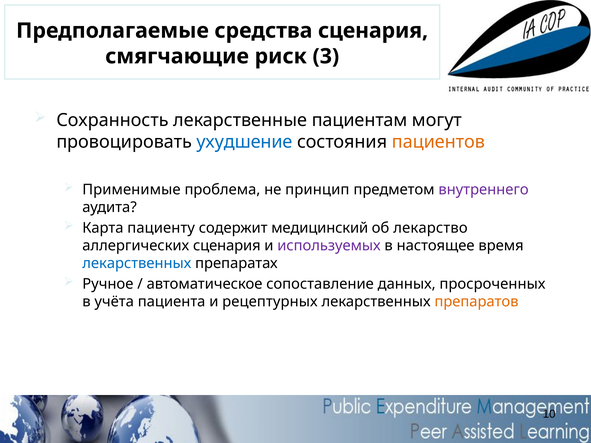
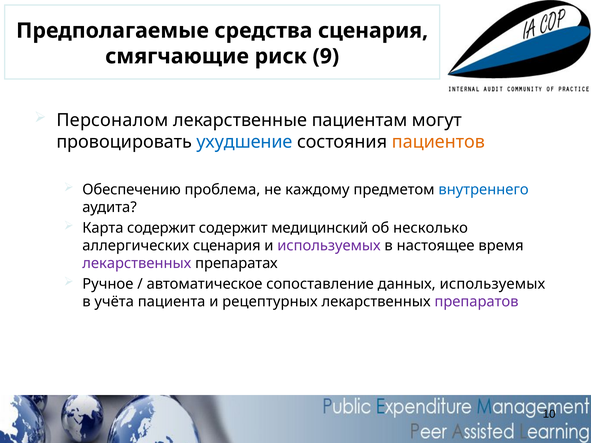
3: 3 -> 9
Сохранность: Сохранность -> Персоналом
Применимые: Применимые -> Обеспечению
принцип: принцип -> каждому
внутреннего colour: purple -> blue
Карта пациенту: пациенту -> содержит
лекарство: лекарство -> несколько
лекарственных at (137, 263) colour: blue -> purple
данных просроченных: просроченных -> используемых
препаратов colour: orange -> purple
